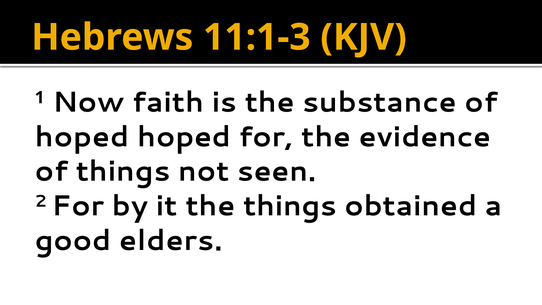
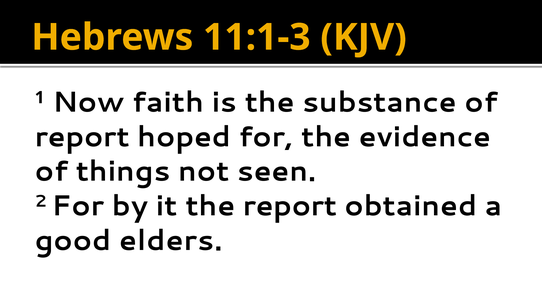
hoped at (82, 137): hoped -> report
the things: things -> report
